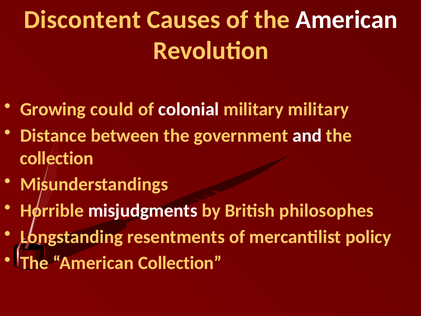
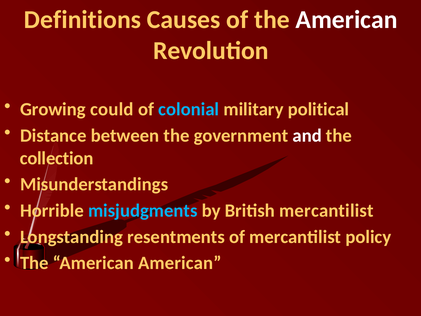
Discontent: Discontent -> Definitions
colonial colour: white -> light blue
military military: military -> political
misjudgments colour: white -> light blue
British philosophes: philosophes -> mercantilist
American Collection: Collection -> American
